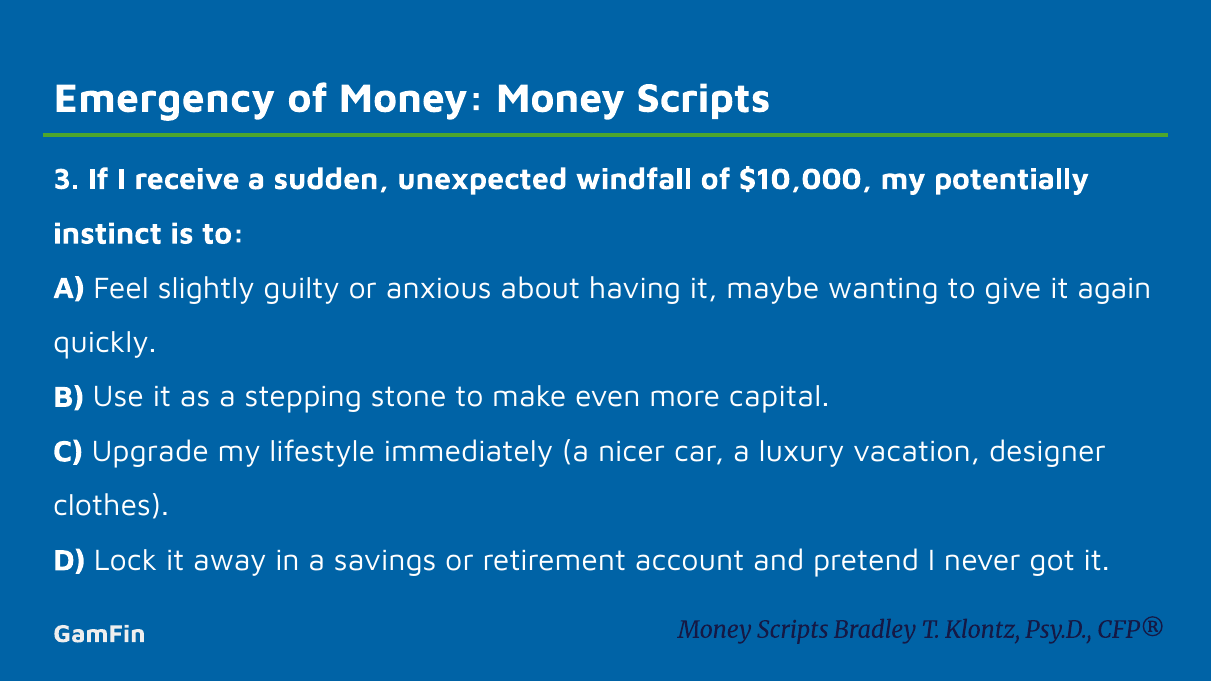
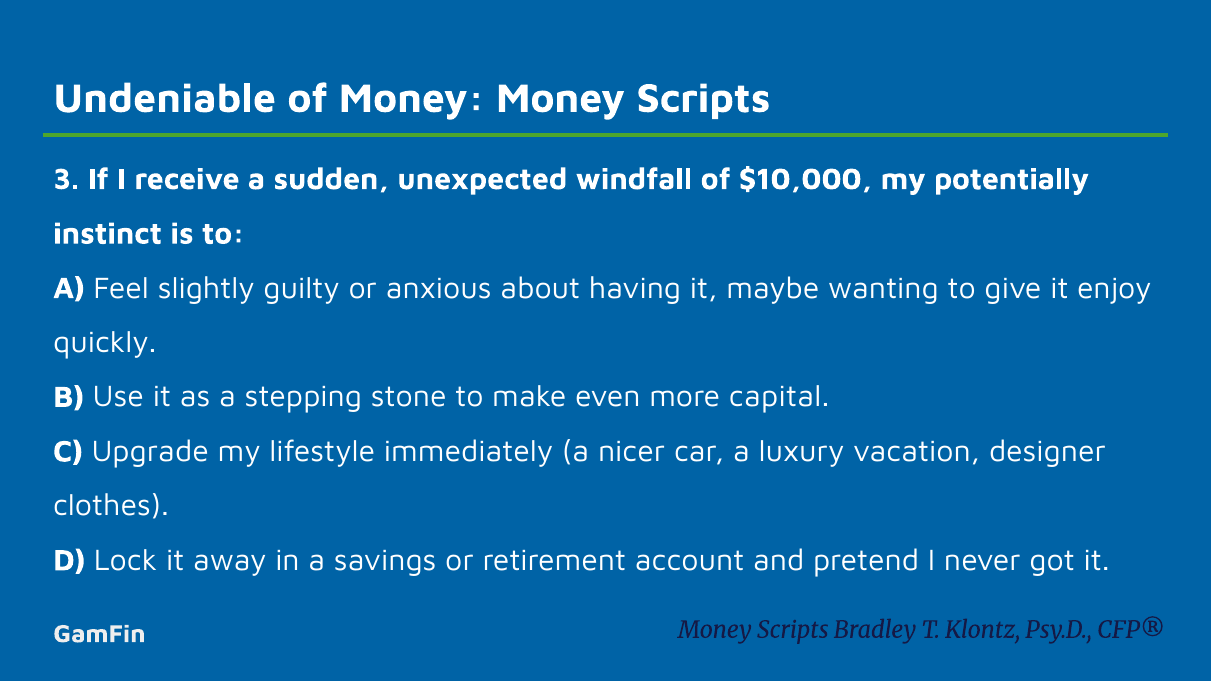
Emergency: Emergency -> Undeniable
again: again -> enjoy
